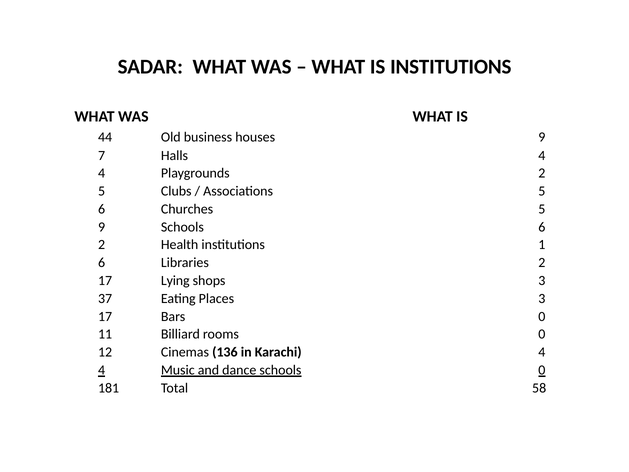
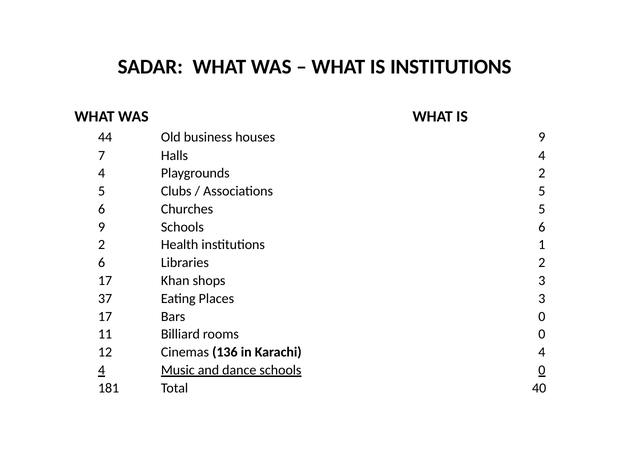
Lying: Lying -> Khan
58: 58 -> 40
